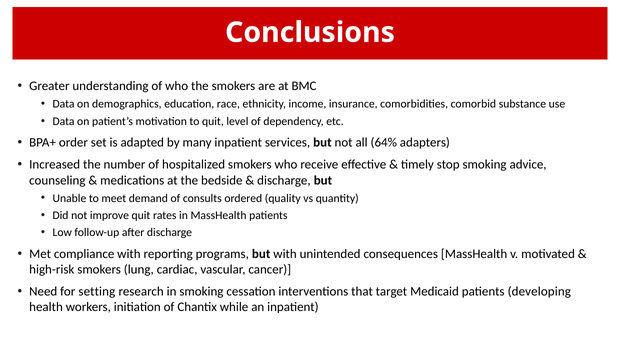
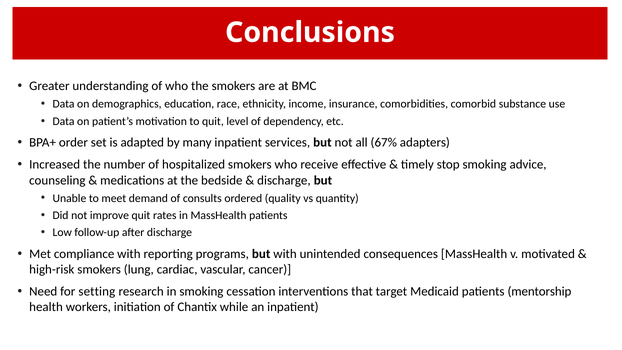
64%: 64% -> 67%
developing: developing -> mentorship
